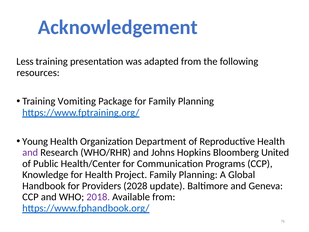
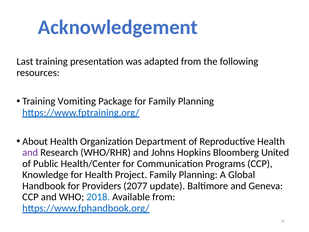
Less: Less -> Last
Young: Young -> About
2028: 2028 -> 2077
2018 colour: purple -> blue
